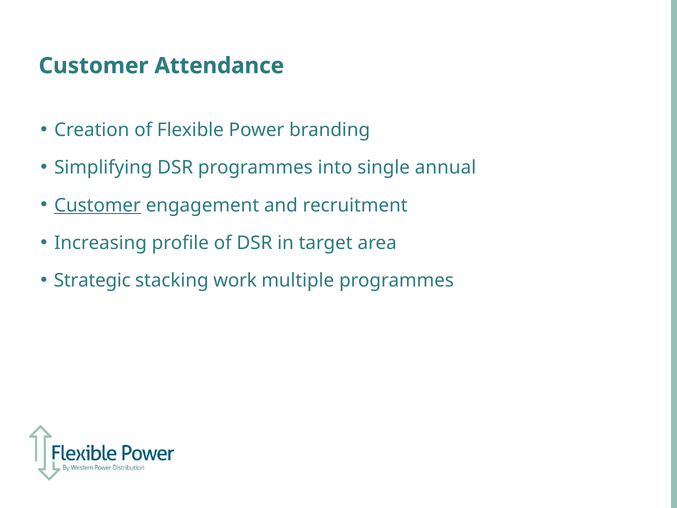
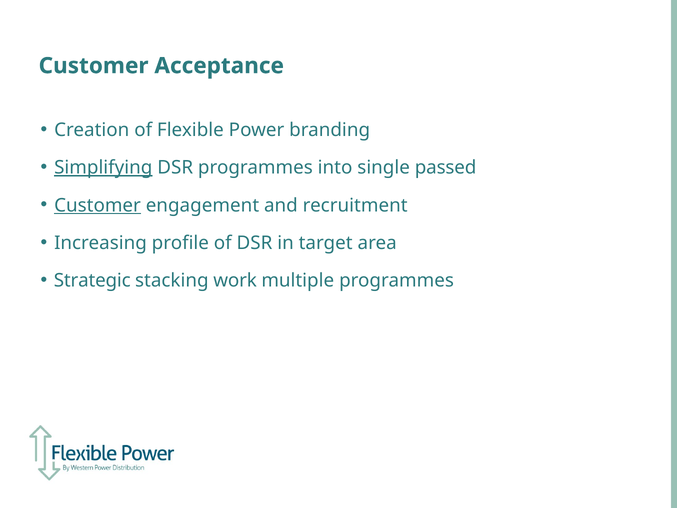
Attendance: Attendance -> Acceptance
Simplifying underline: none -> present
annual: annual -> passed
